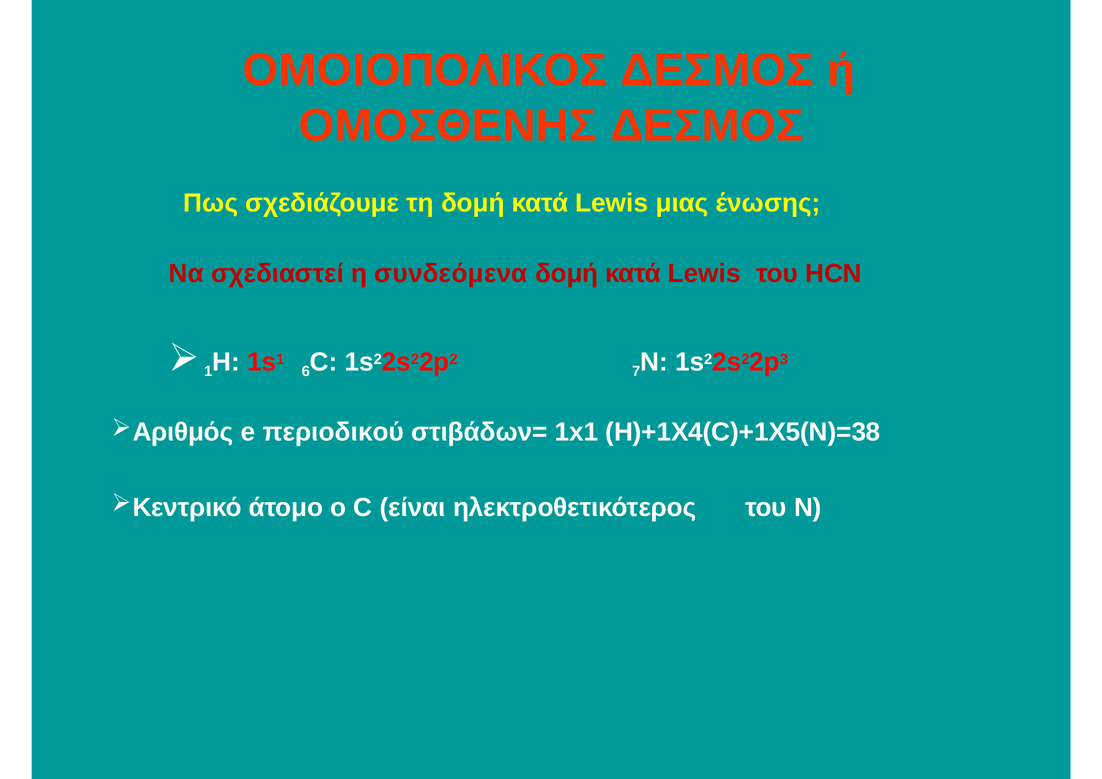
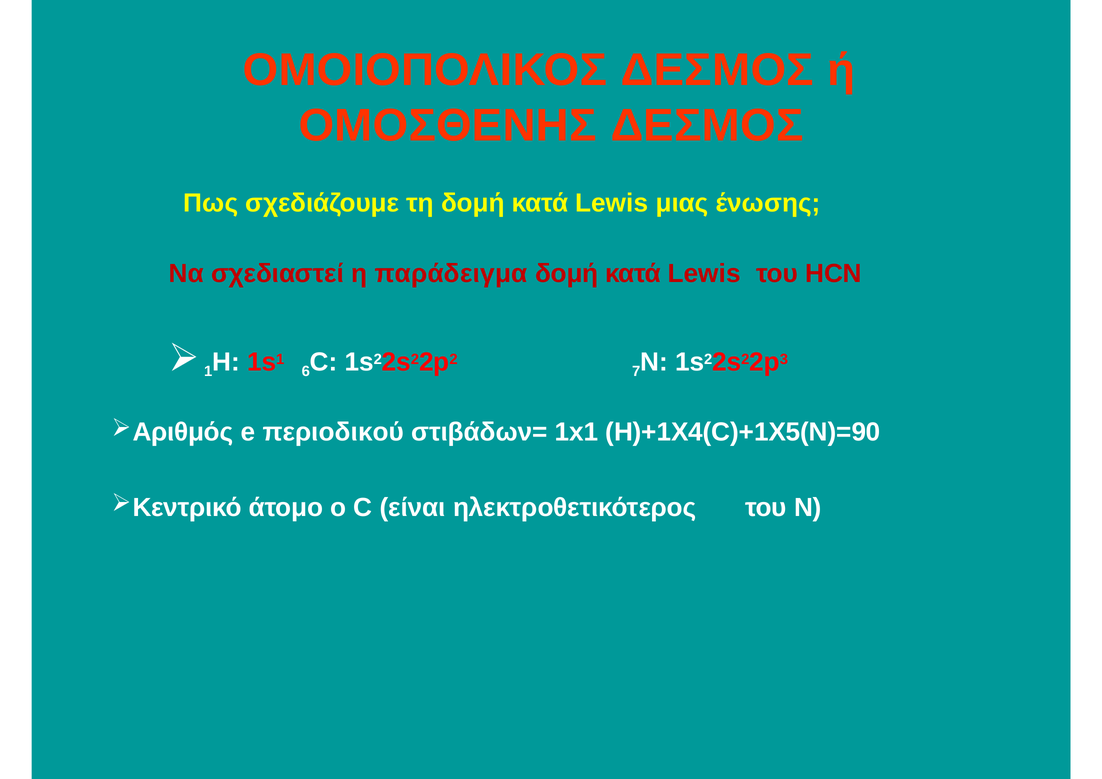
συνδεόμενα: συνδεόμενα -> παράδειγμα
H)+1Χ4(C)+1Χ5(N)=38: H)+1Χ4(C)+1Χ5(N)=38 -> H)+1Χ4(C)+1Χ5(N)=90
